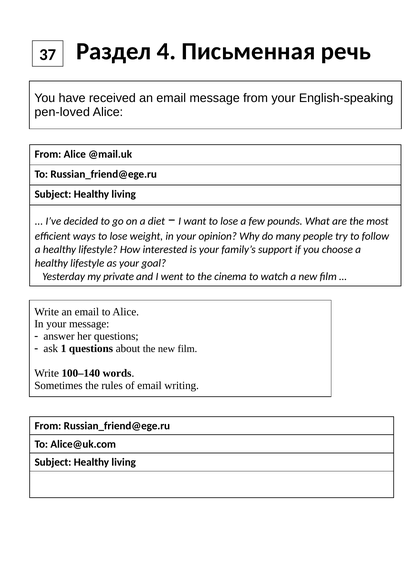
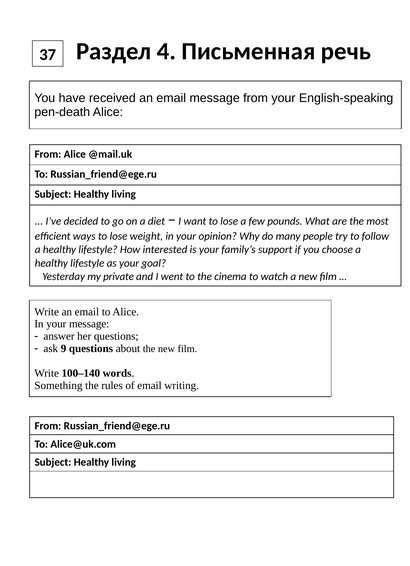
pen-loved: pen-loved -> pen-death
1: 1 -> 9
Sometimes: Sometimes -> Something
